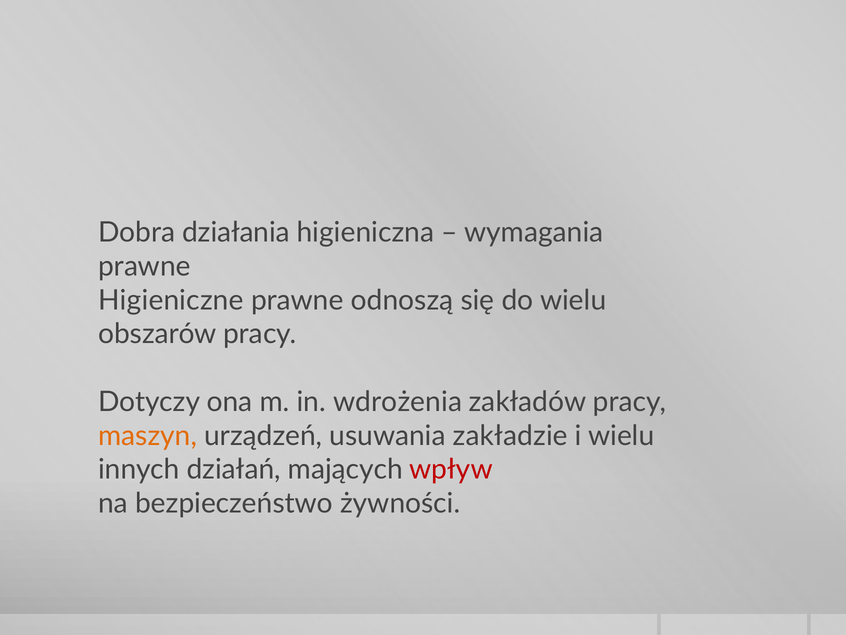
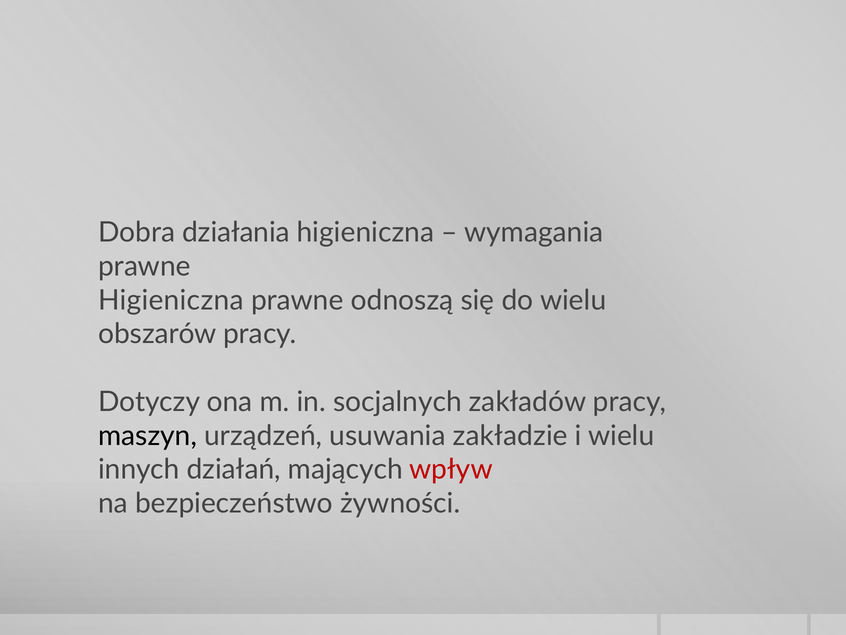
Higieniczne at (171, 300): Higieniczne -> Higieniczna
wdrożenia: wdrożenia -> socjalnych
maszyn colour: orange -> black
